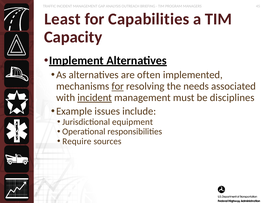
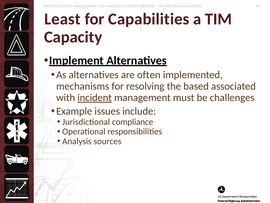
for at (118, 86) underline: present -> none
needs: needs -> based
disciplines: disciplines -> challenges
equipment: equipment -> compliance
Require at (77, 141): Require -> Analysis
